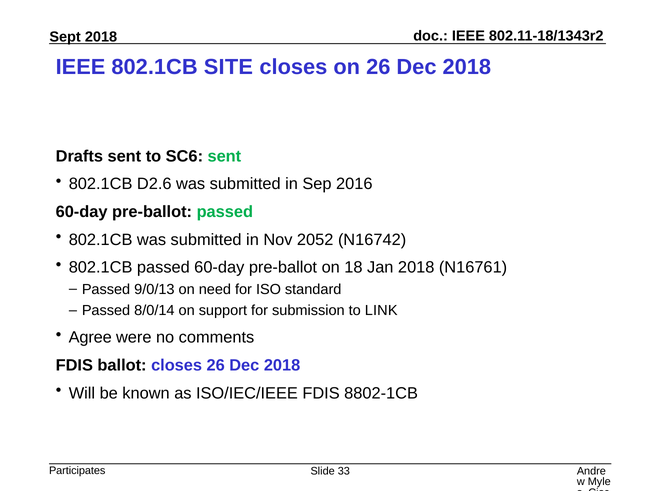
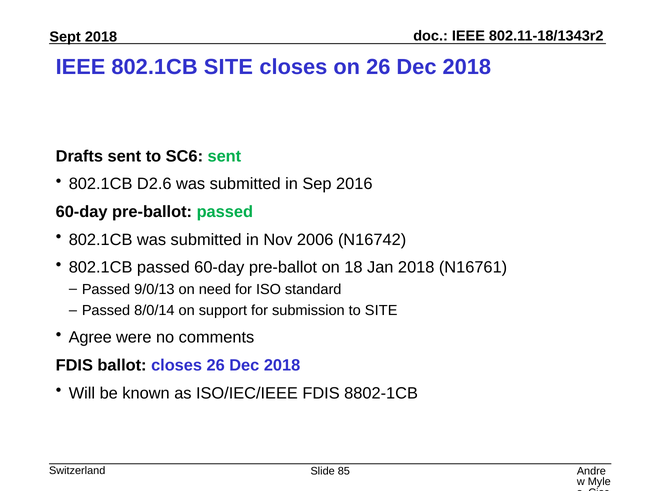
2052: 2052 -> 2006
to LINK: LINK -> SITE
Participates: Participates -> Switzerland
33: 33 -> 85
